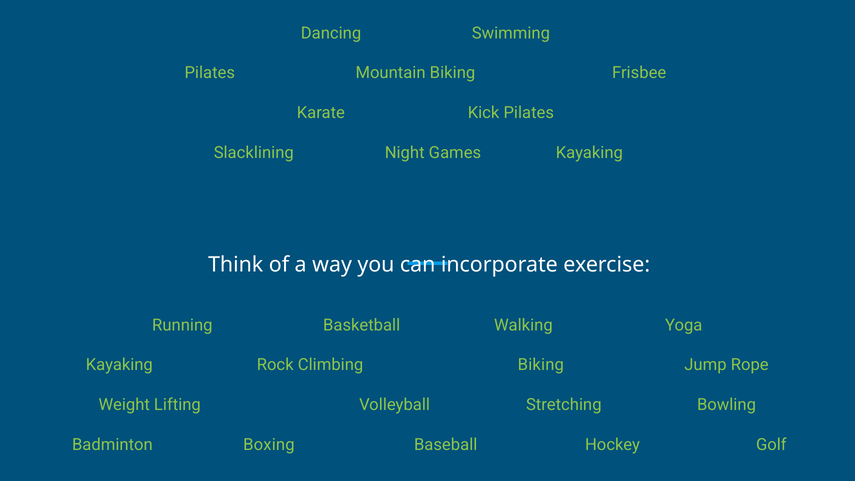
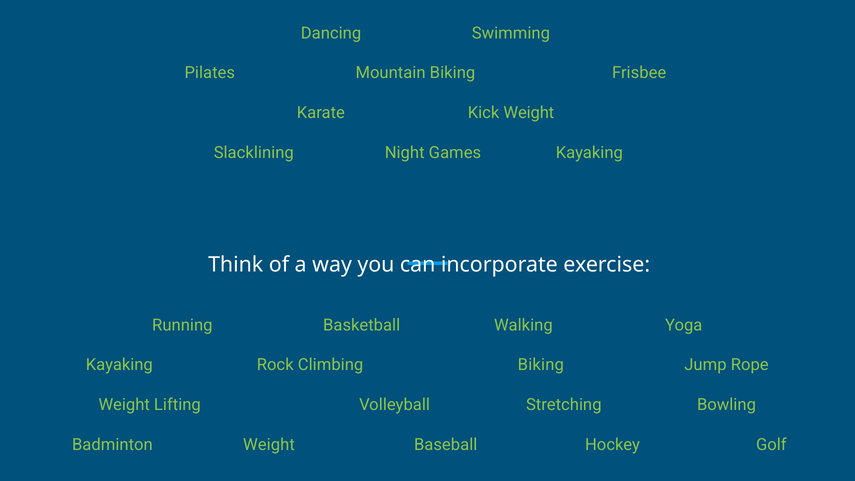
Kick Pilates: Pilates -> Weight
Badminton Boxing: Boxing -> Weight
